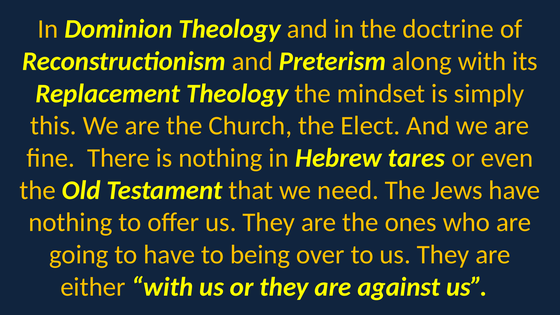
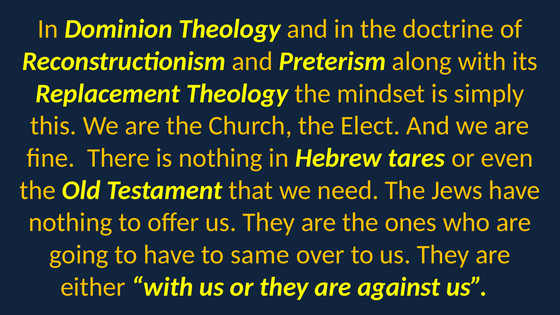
being: being -> same
